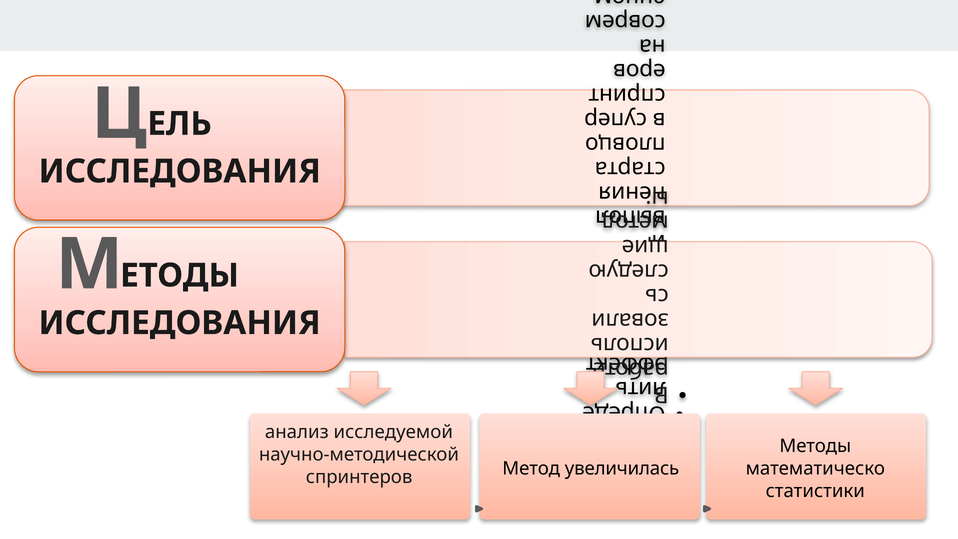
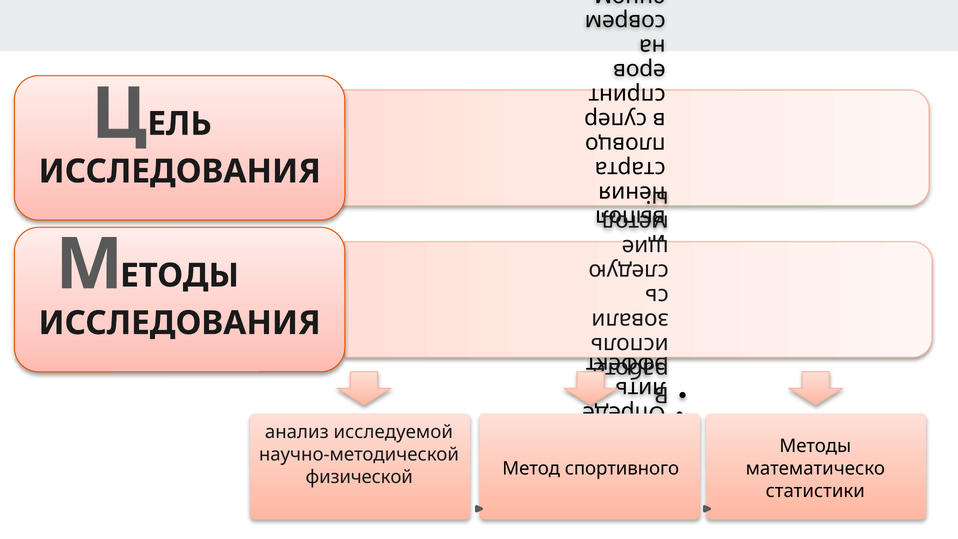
спринтеров: спринтеров -> физической
увеличилась: увеличилась -> спортивного
